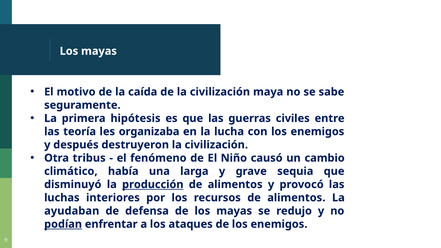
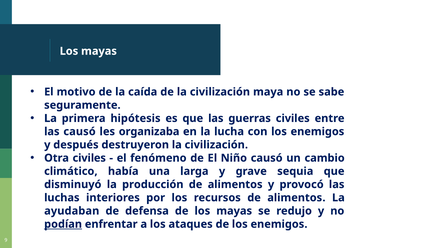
las teoría: teoría -> causó
Otra tribus: tribus -> civiles
producción underline: present -> none
